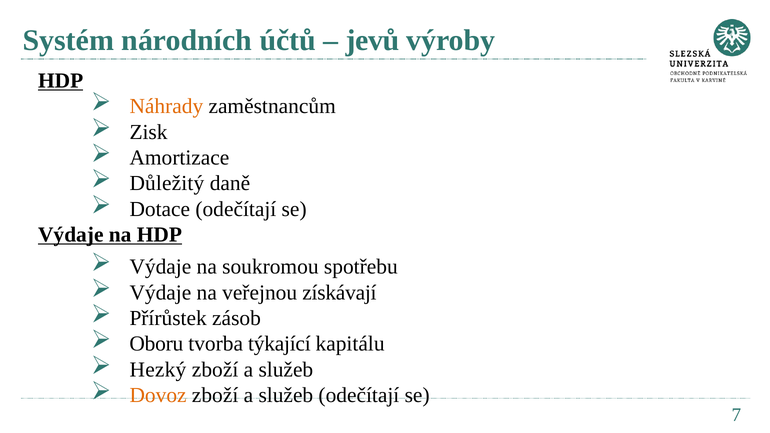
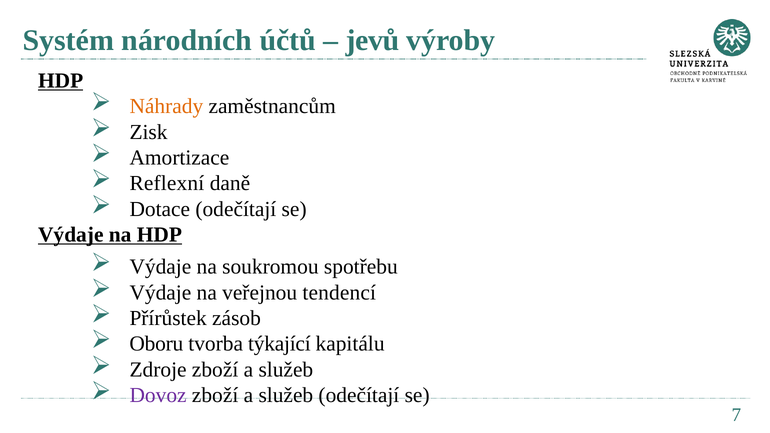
Důležitý: Důležitý -> Reflexní
získávají: získávají -> tendencí
Hezký: Hezký -> Zdroje
Dovoz colour: orange -> purple
